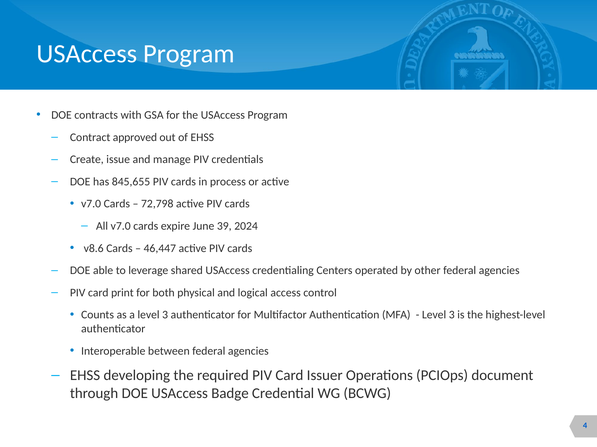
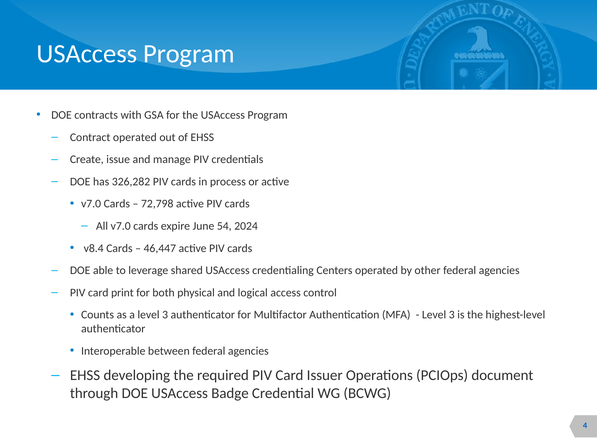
Contract approved: approved -> operated
845,655: 845,655 -> 326,282
39: 39 -> 54
v8.6: v8.6 -> v8.4
